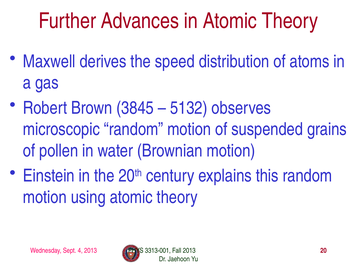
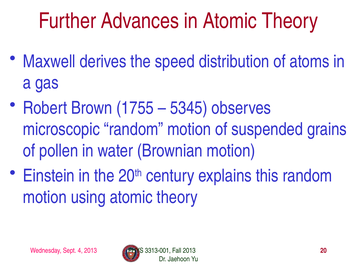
3845: 3845 -> 1755
5132: 5132 -> 5345
